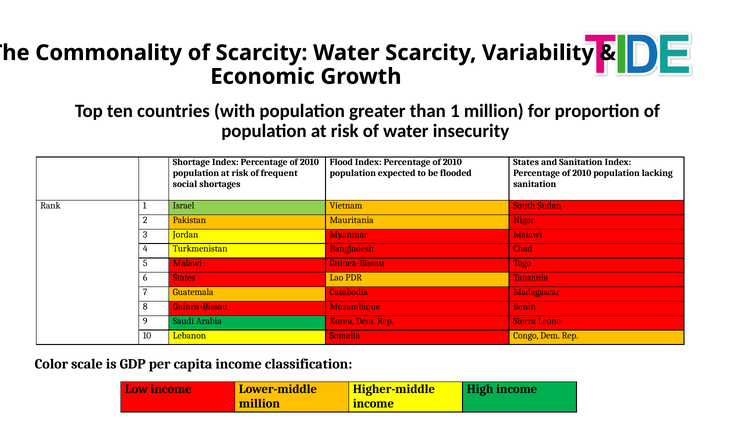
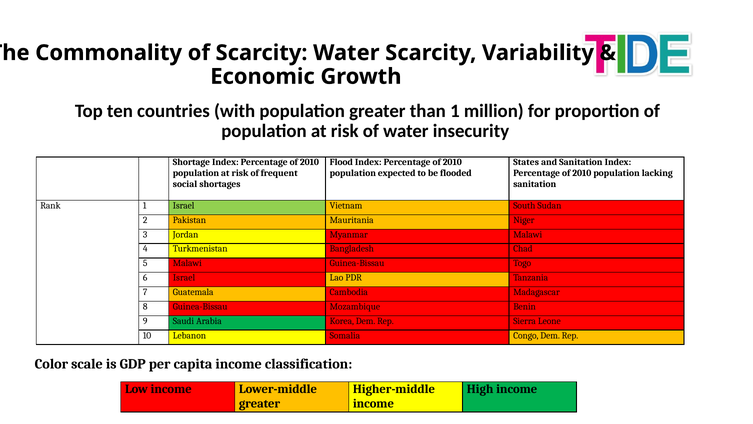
6 States: States -> Israel
million at (259, 403): million -> greater
